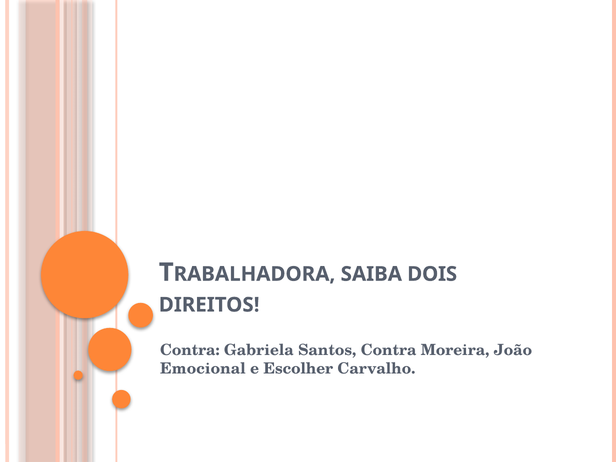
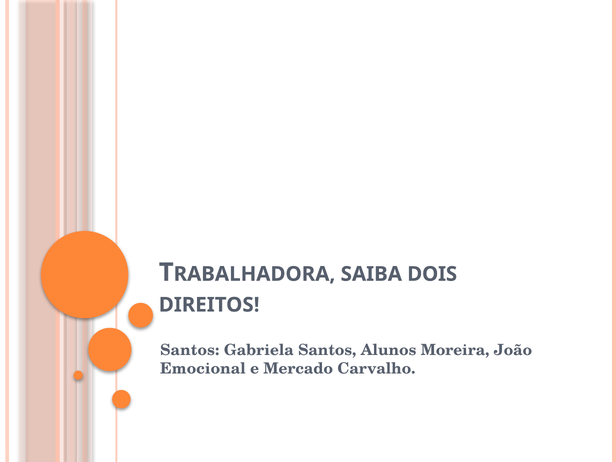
Contra at (190, 350): Contra -> Santos
Santos Contra: Contra -> Alunos
Escolher: Escolher -> Mercado
